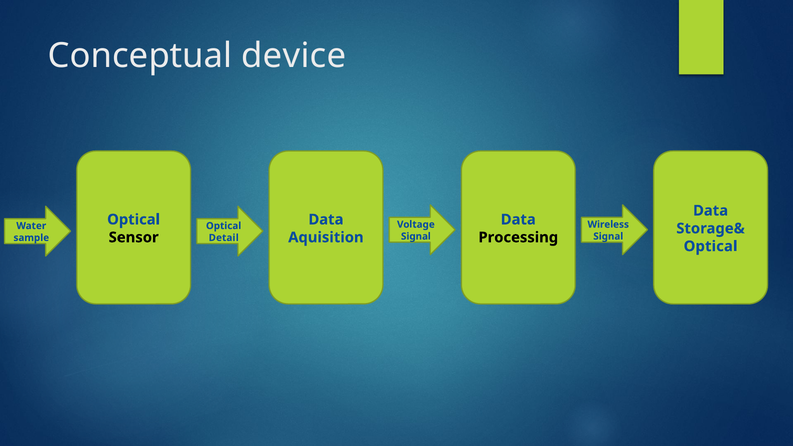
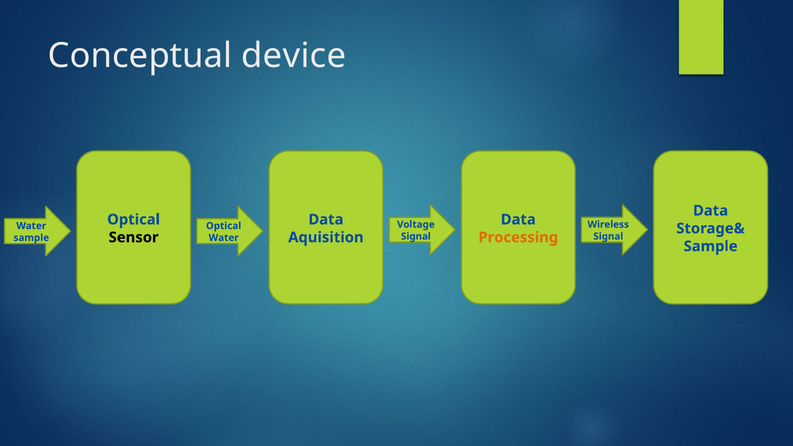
Processing colour: black -> orange
Detail at (224, 238): Detail -> Water
Optical at (711, 246): Optical -> Sample
